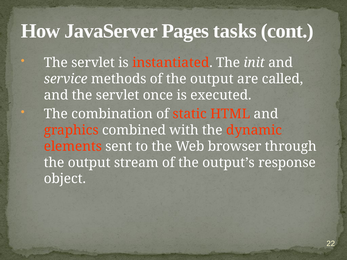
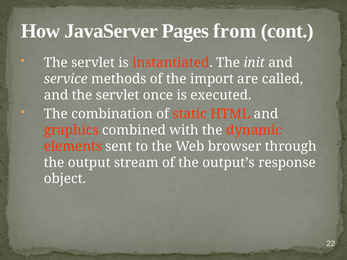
tasks: tasks -> from
of the output: output -> import
